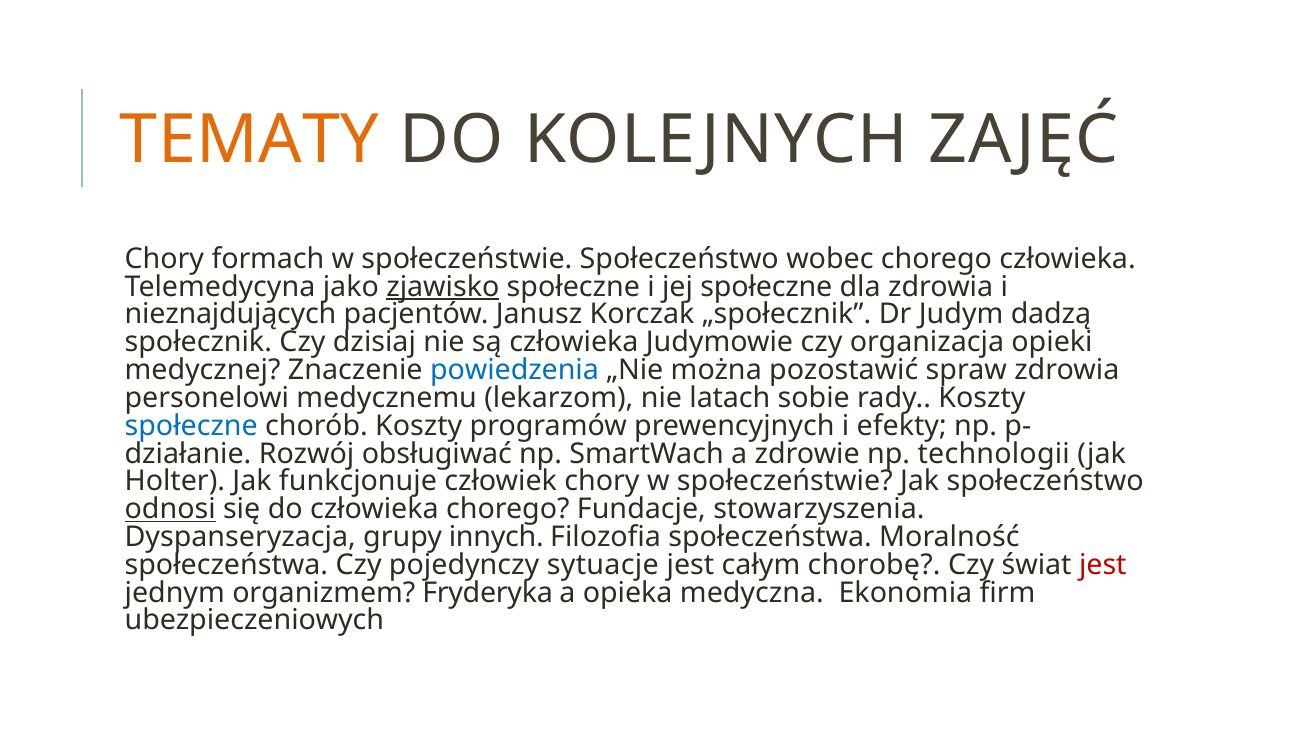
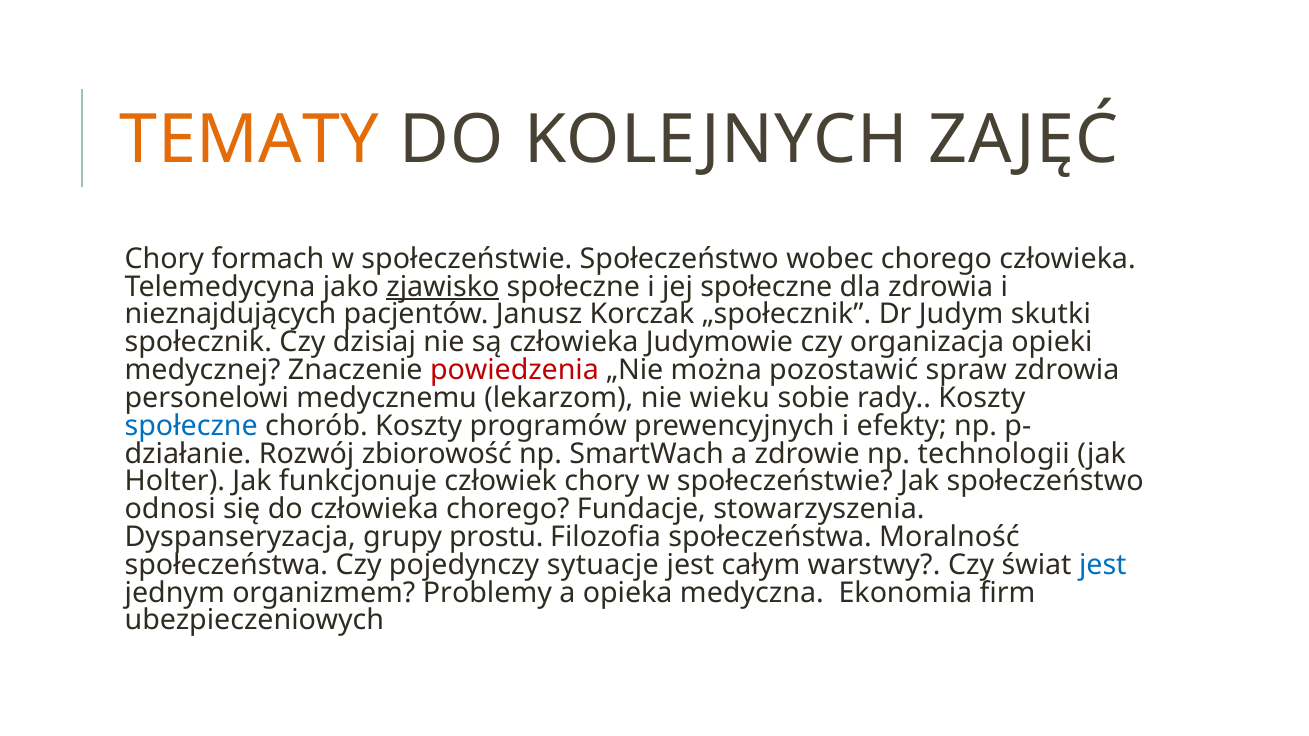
dadzą: dadzą -> skutki
powiedzenia colour: blue -> red
latach: latach -> wieku
obsługiwać: obsługiwać -> zbiorowość
odnosi underline: present -> none
innych: innych -> prostu
chorobę: chorobę -> warstwy
jest at (1103, 565) colour: red -> blue
Fryderyka: Fryderyka -> Problemy
